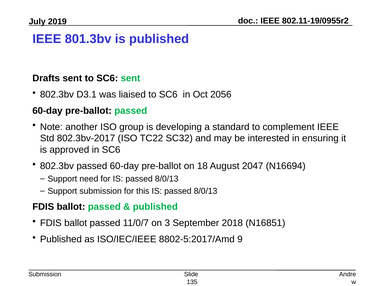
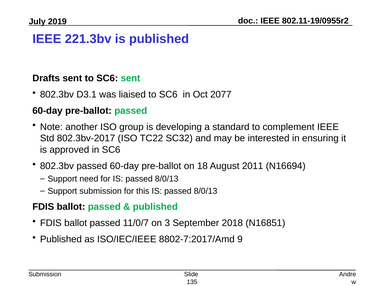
801.3bv: 801.3bv -> 221.3bv
2056: 2056 -> 2077
2047: 2047 -> 2011
8802-5:2017/Amd: 8802-5:2017/Amd -> 8802-7:2017/Amd
